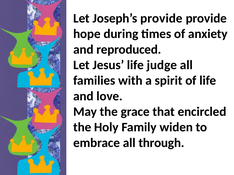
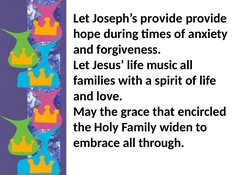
reproduced: reproduced -> forgiveness
judge: judge -> music
